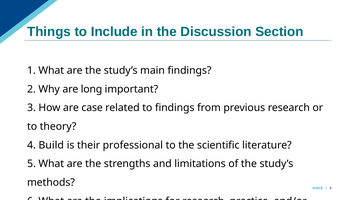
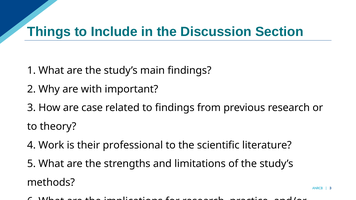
long: long -> with
Build: Build -> Work
